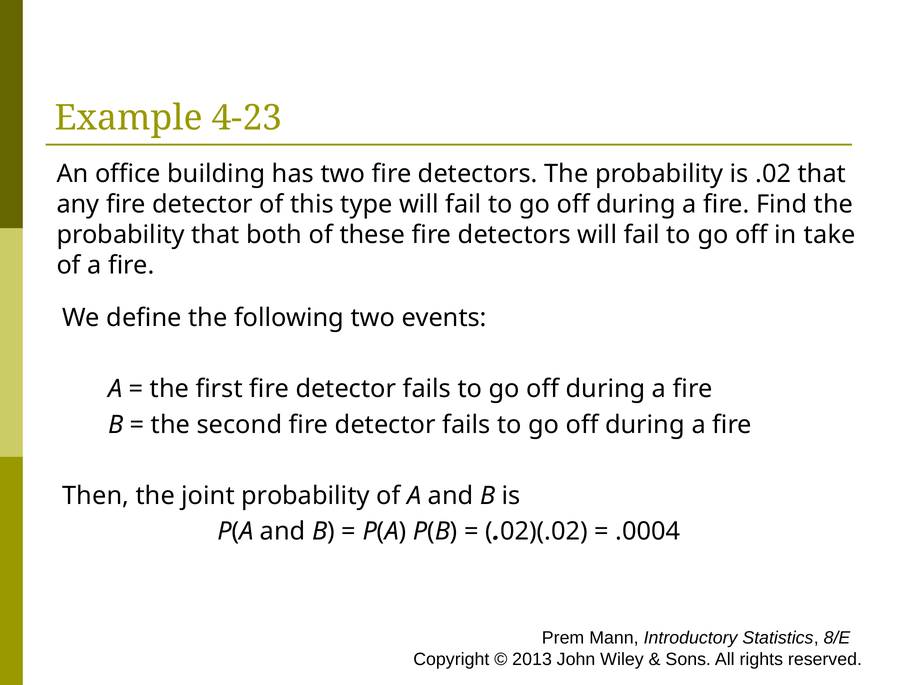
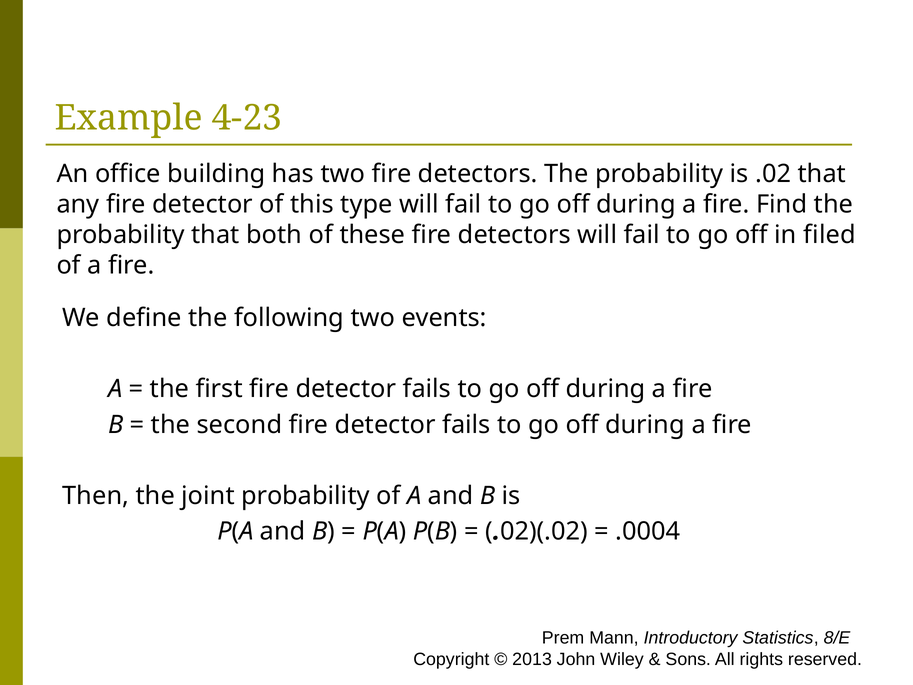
take: take -> filed
